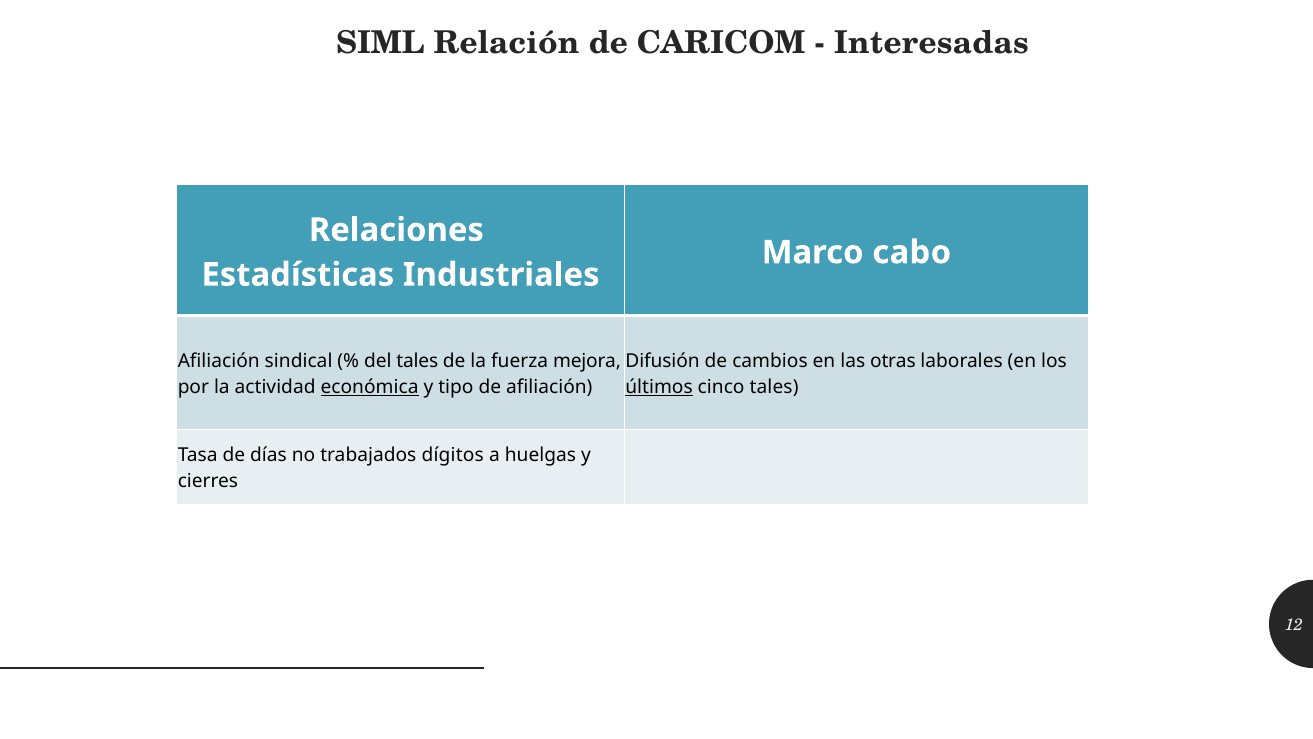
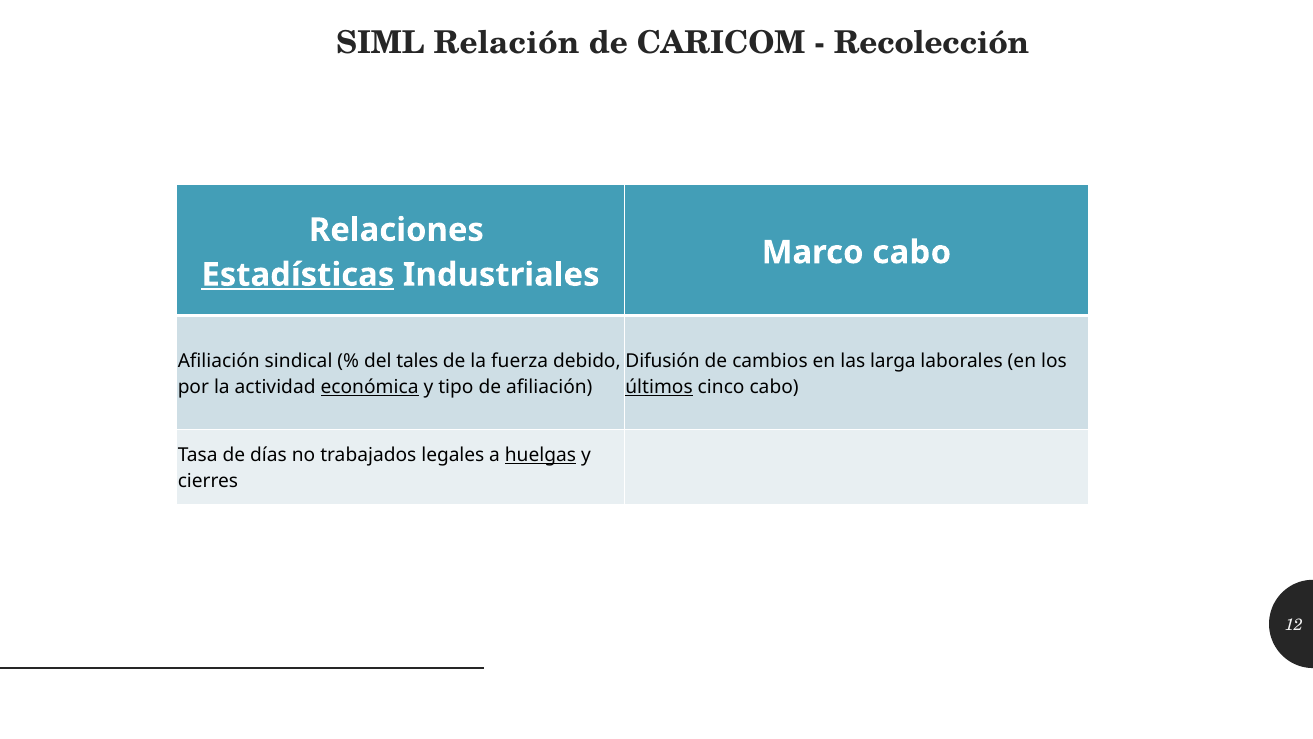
Interesadas: Interesadas -> Recolección
Estadísticas underline: none -> present
mejora: mejora -> debido
otras: otras -> larga
cinco tales: tales -> cabo
dígitos: dígitos -> legales
huelgas underline: none -> present
